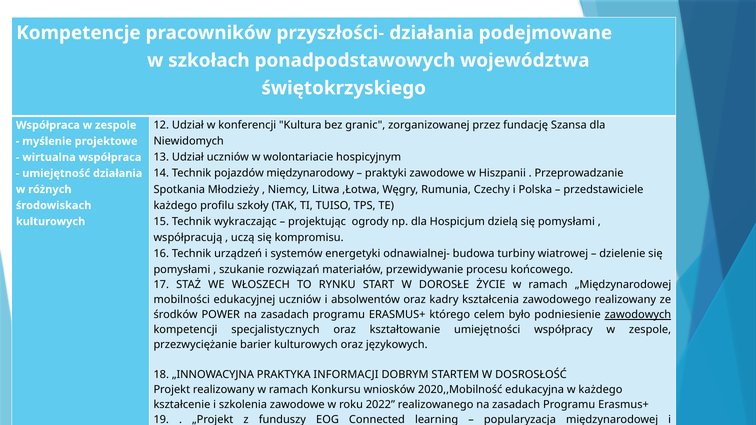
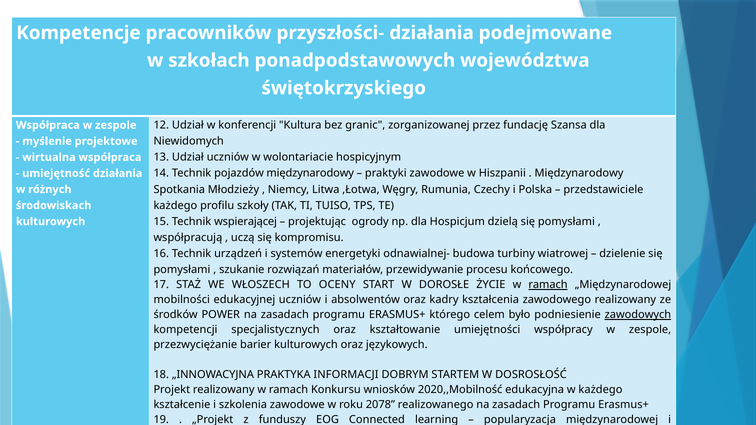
Przeprowadzanie at (579, 173): Przeprowadzanie -> Międzynarodowy
wykraczając: wykraczając -> wspierającej
RYNKU: RYNKU -> OCENY
ramach at (548, 285) underline: none -> present
2022: 2022 -> 2078
